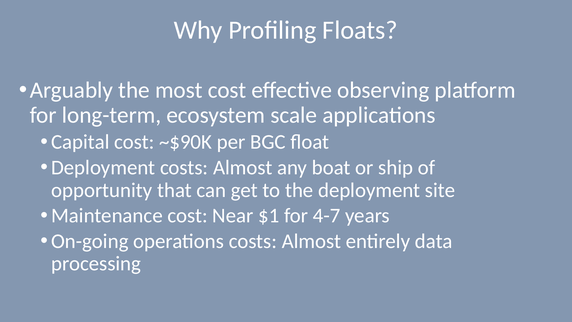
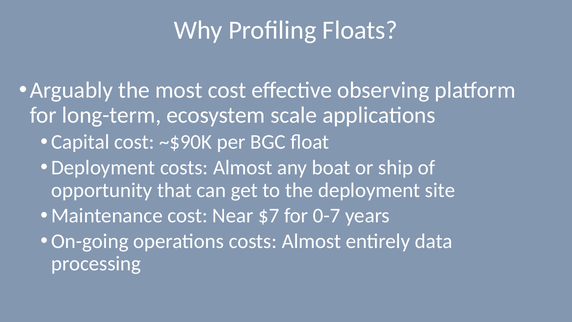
$1: $1 -> $7
4-7: 4-7 -> 0-7
